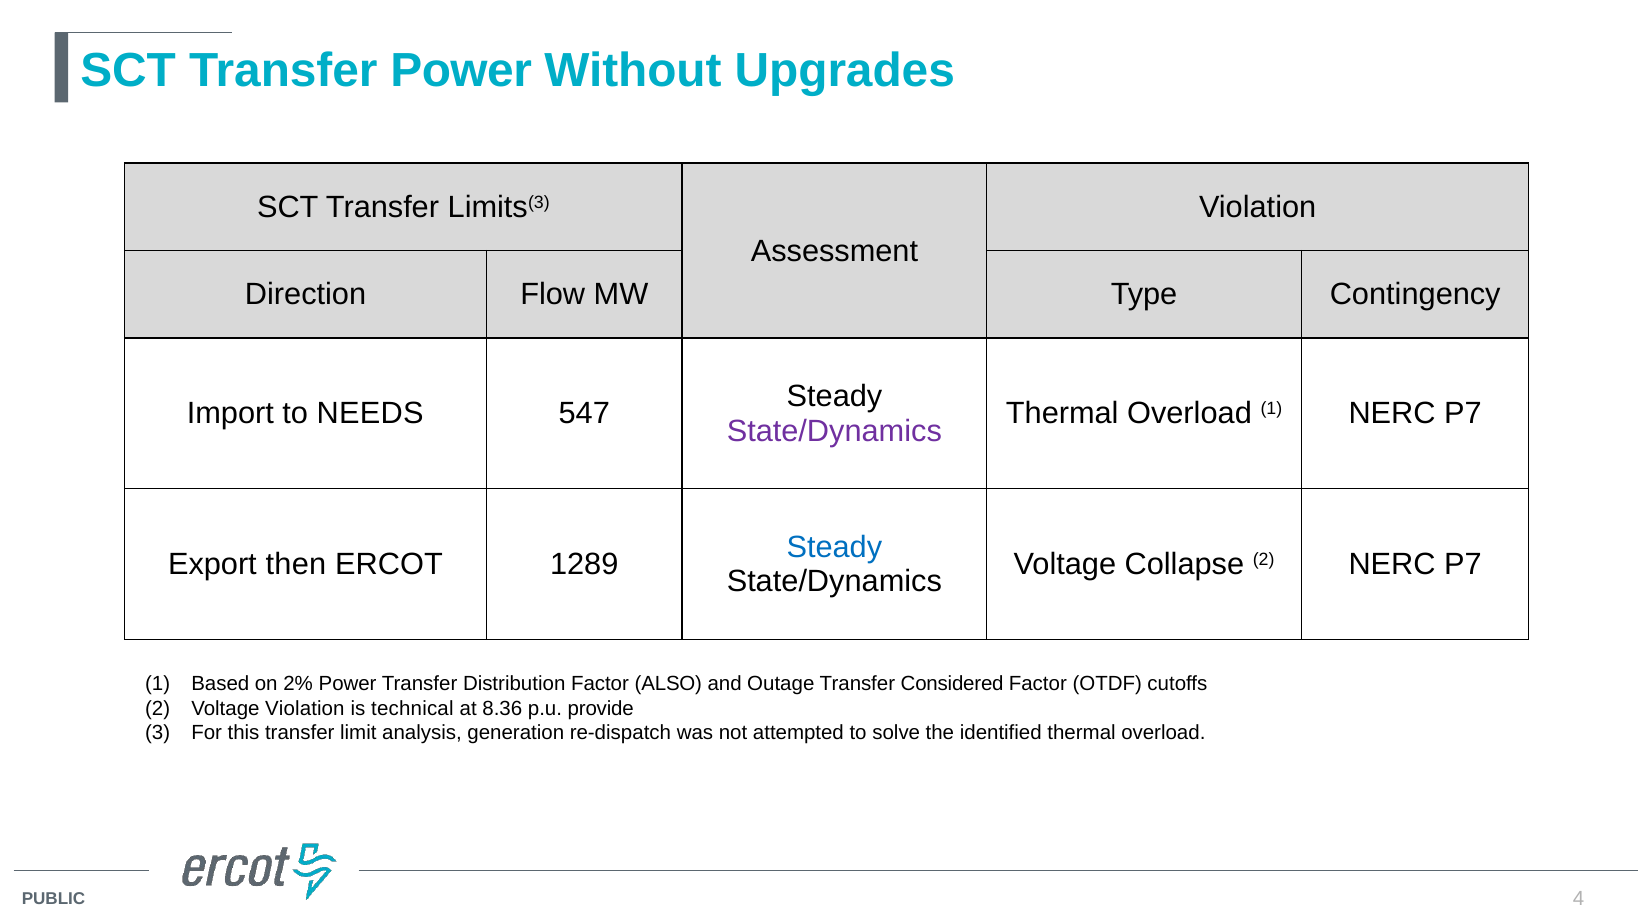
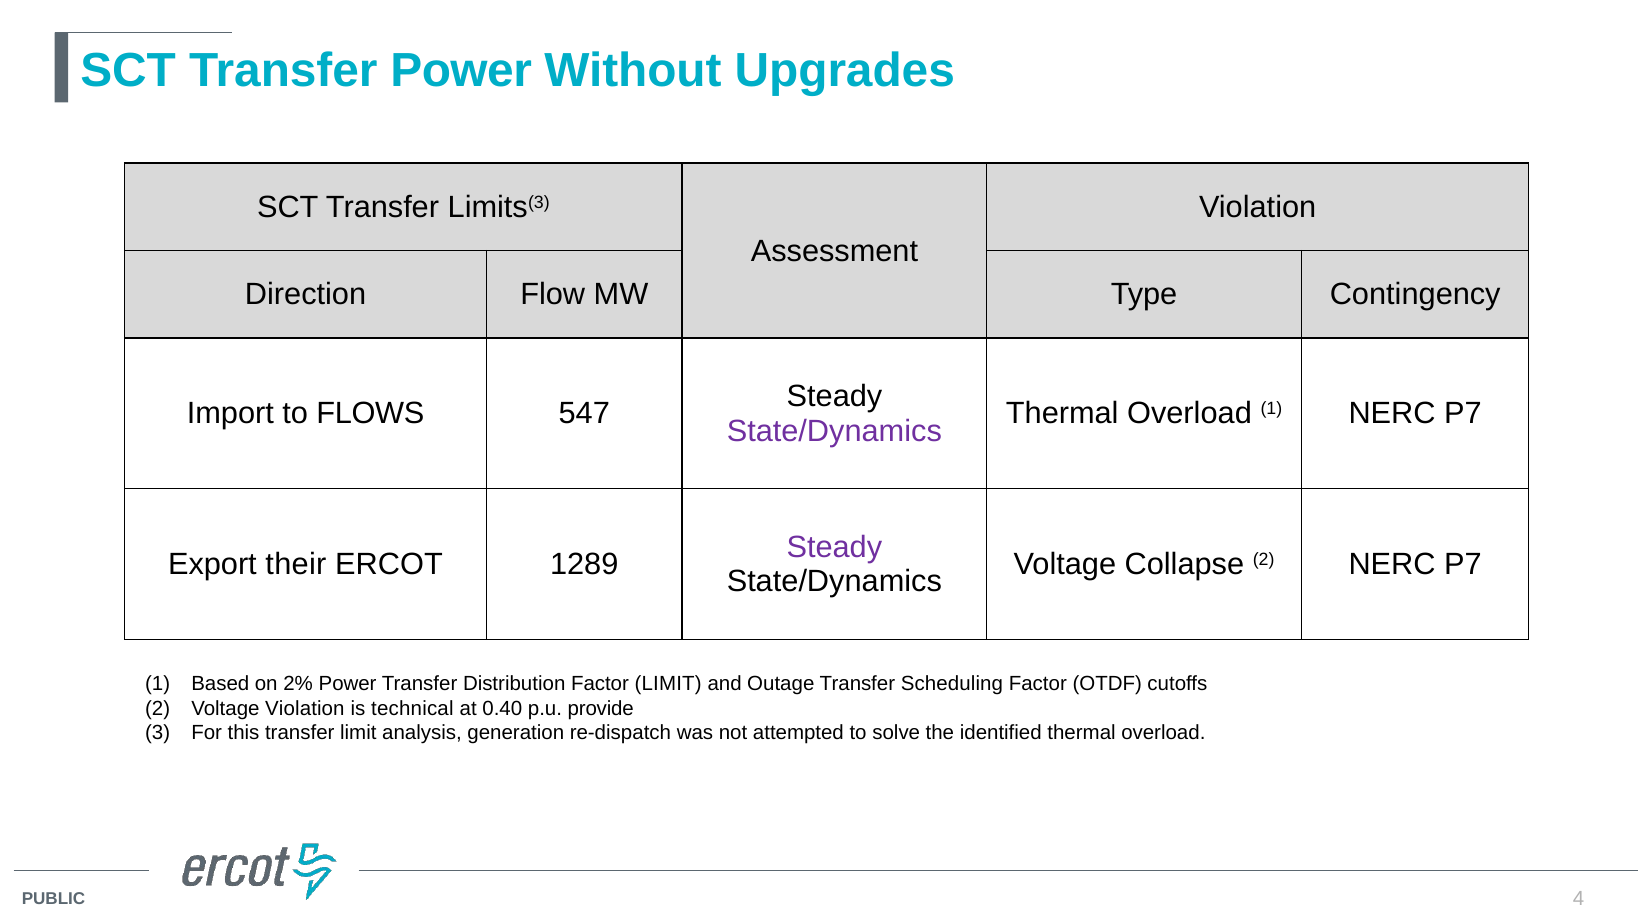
NEEDS: NEEDS -> FLOWS
Steady at (834, 548) colour: blue -> purple
then: then -> their
Factor ALSO: ALSO -> LIMIT
Considered: Considered -> Scheduling
8.36: 8.36 -> 0.40
